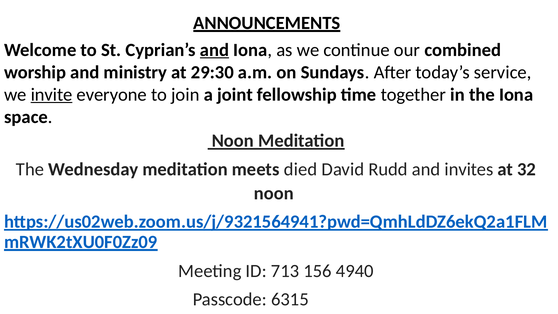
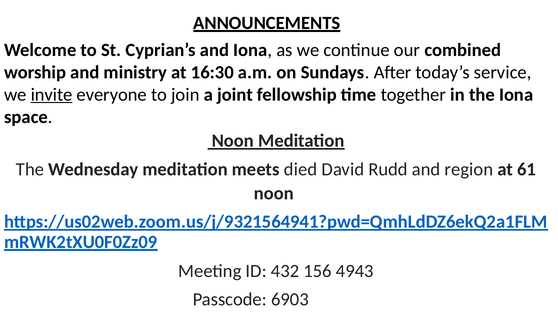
and at (214, 50) underline: present -> none
29:30: 29:30 -> 16:30
invites: invites -> region
32: 32 -> 61
713: 713 -> 432
4940: 4940 -> 4943
6315: 6315 -> 6903
